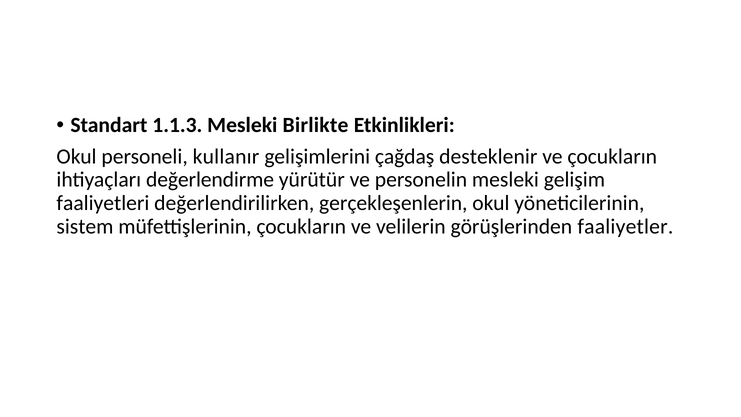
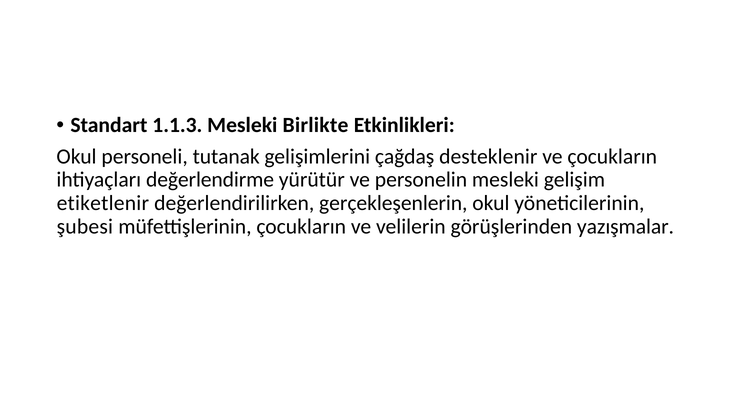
kullanır: kullanır -> tutanak
faaliyetleri: faaliyetleri -> etiketlenir
sistem: sistem -> şubesi
faaliyetler: faaliyetler -> yazışmalar
